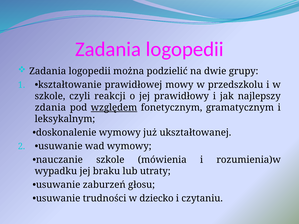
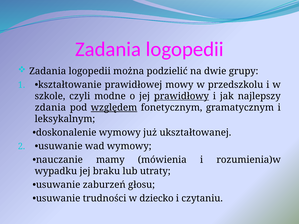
reakcji: reakcji -> modne
prawidłowy underline: none -> present
nauczanie szkole: szkole -> mamy
